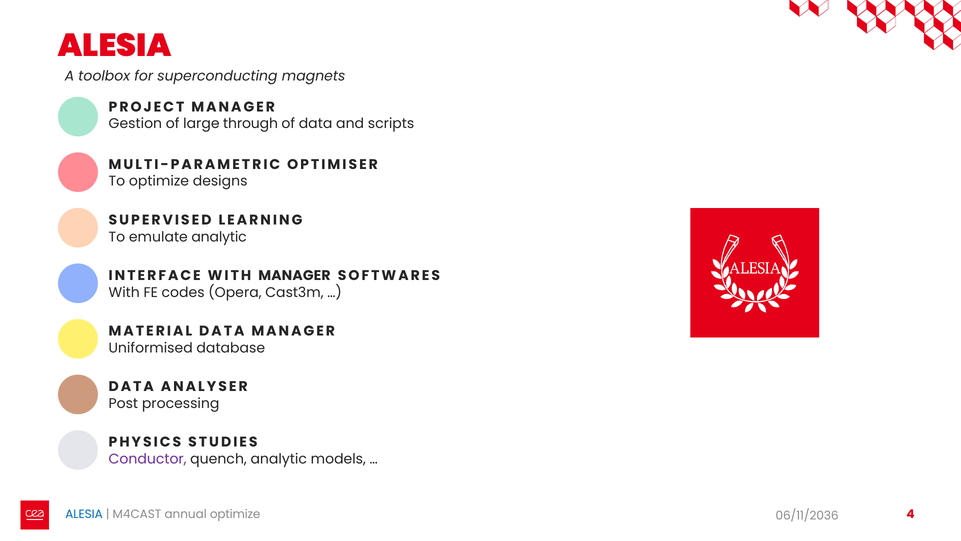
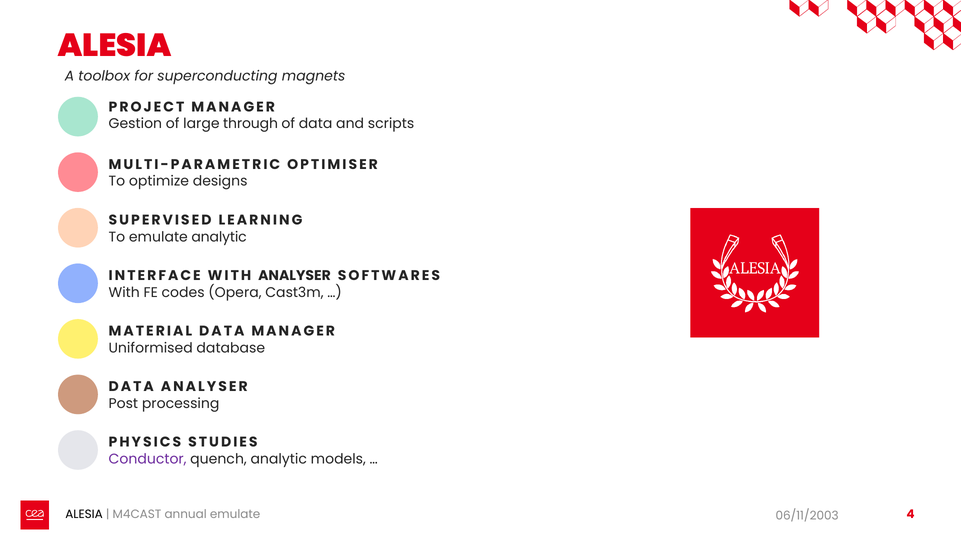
WITH MANAGER: MANAGER -> ANALYSER
ALESIA at (84, 514) colour: blue -> black
annual optimize: optimize -> emulate
06/11/2036: 06/11/2036 -> 06/11/2003
